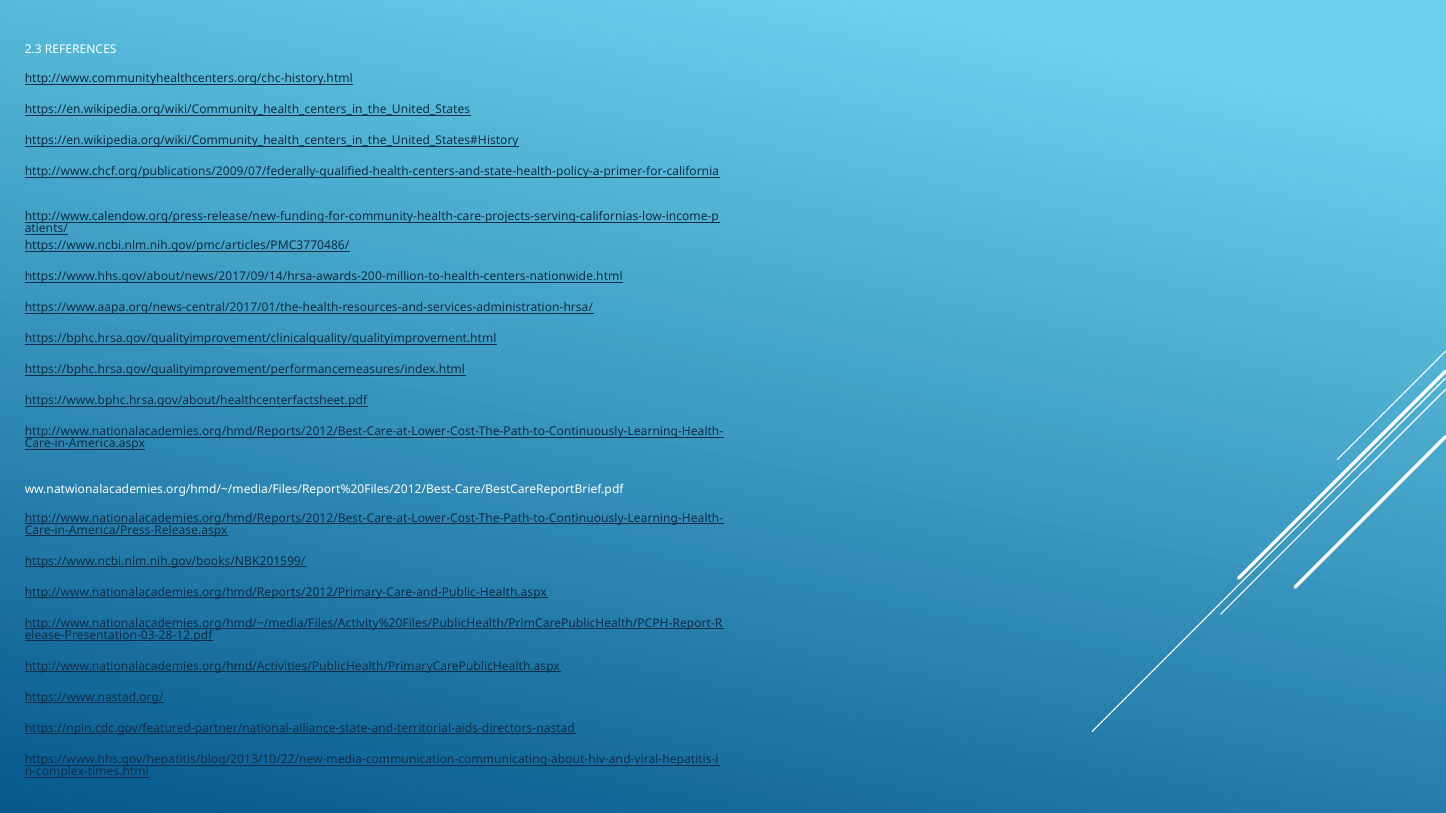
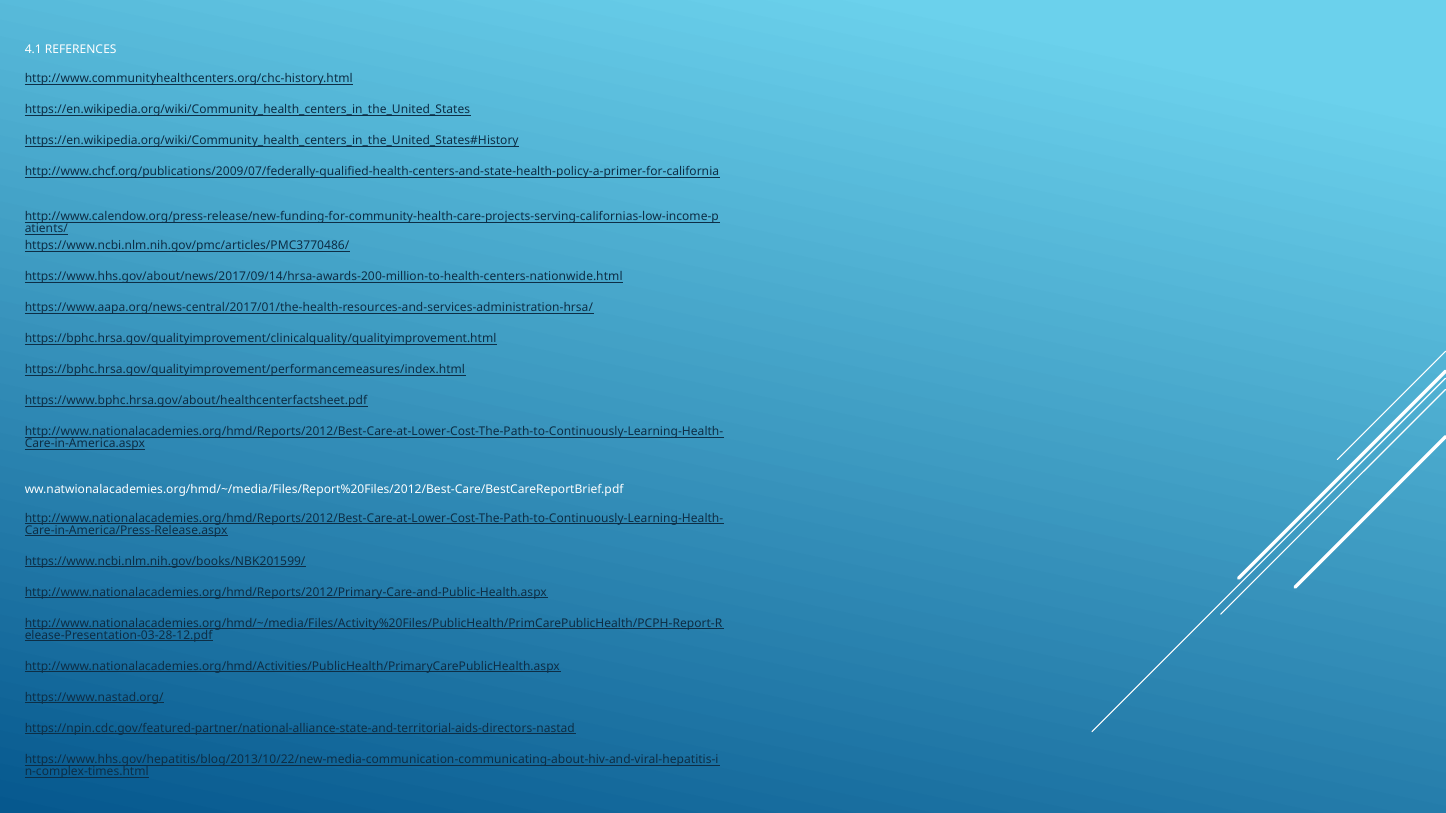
2.3: 2.3 -> 4.1
